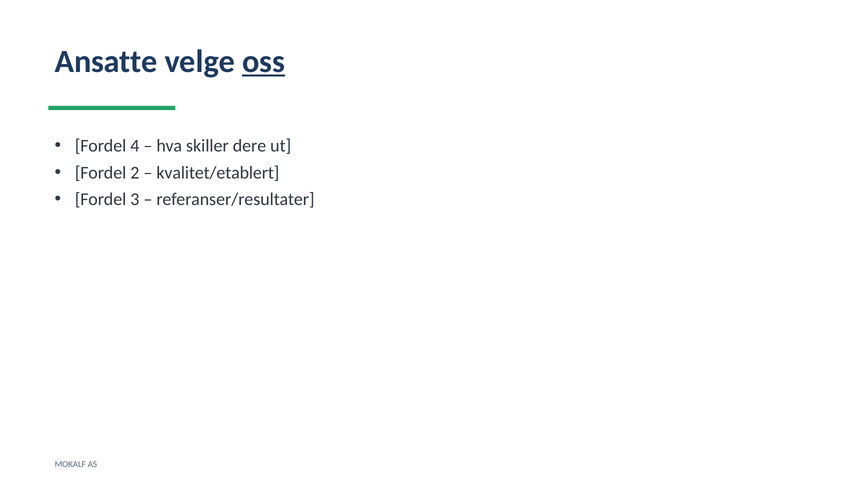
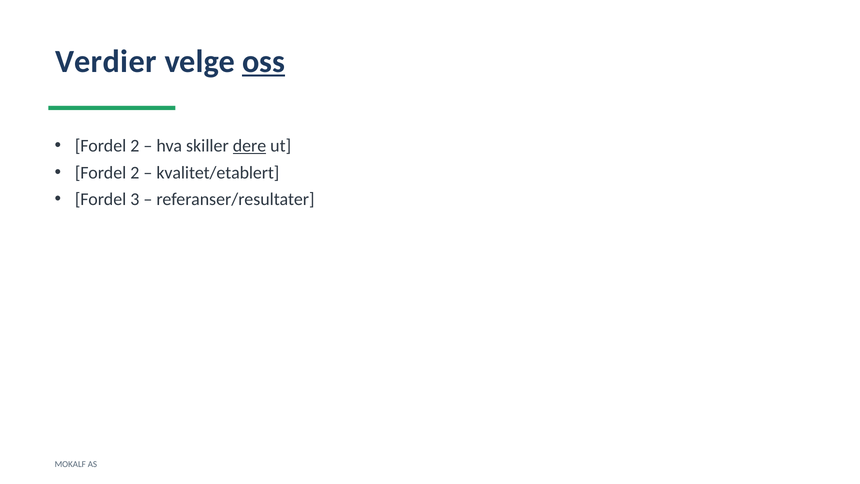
Ansatte: Ansatte -> Verdier
4 at (135, 146): 4 -> 2
dere underline: none -> present
